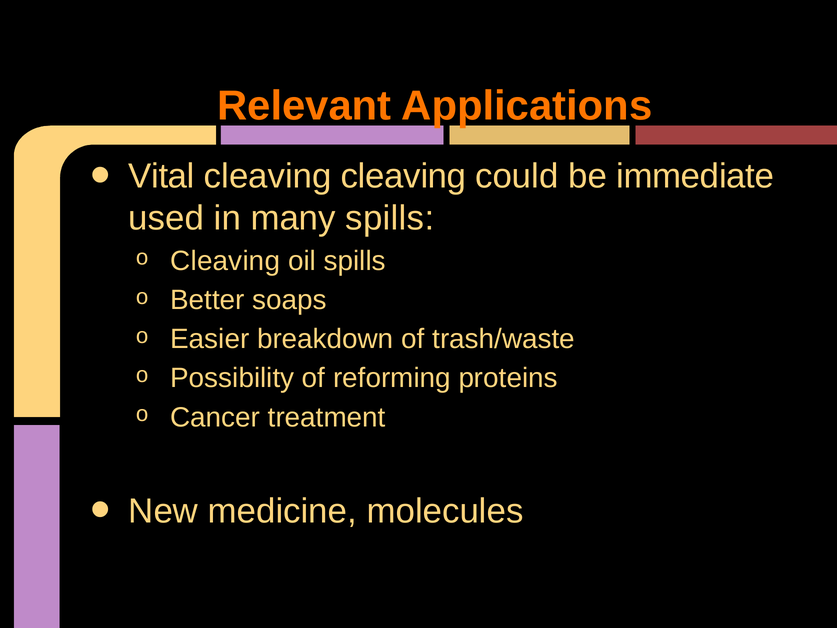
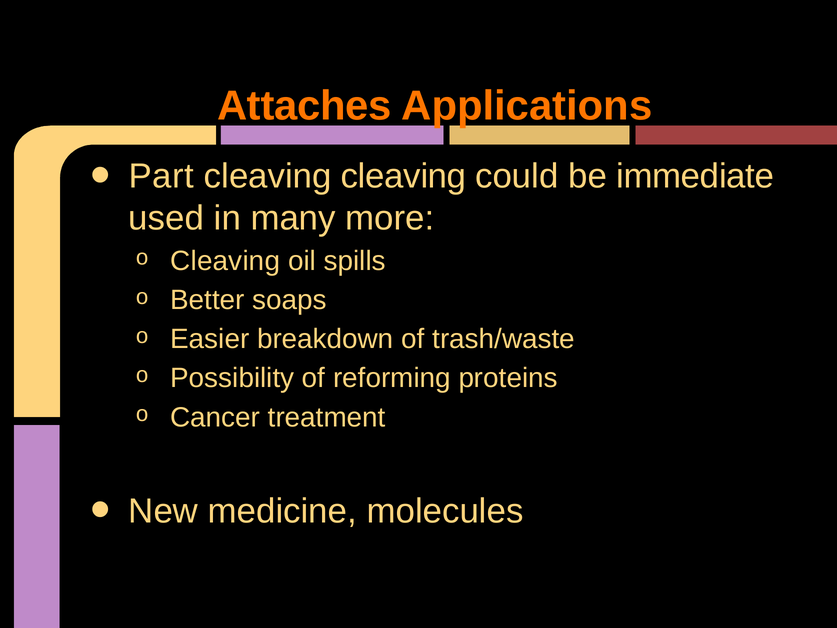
Relevant: Relevant -> Attaches
Vital: Vital -> Part
many spills: spills -> more
